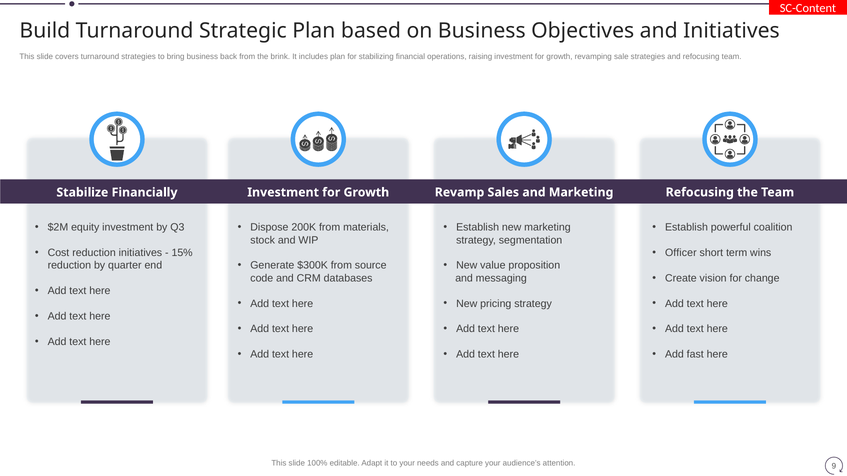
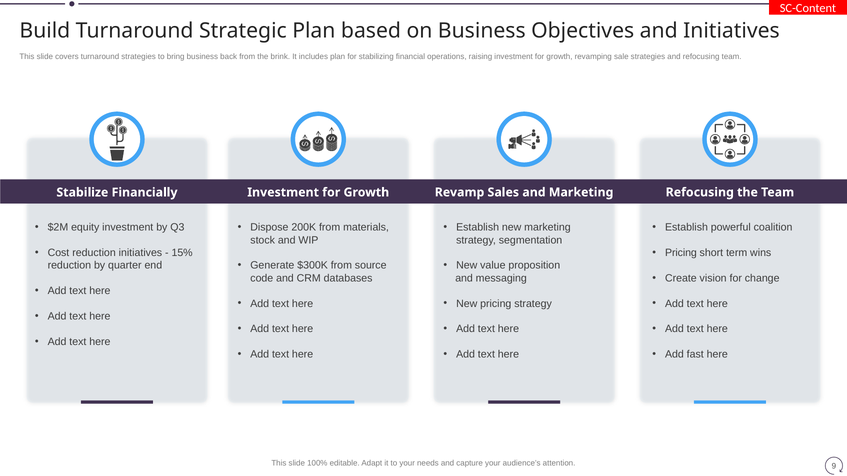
Officer at (681, 253): Officer -> Pricing
